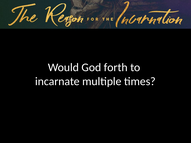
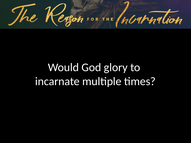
forth: forth -> glory
